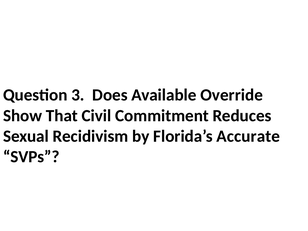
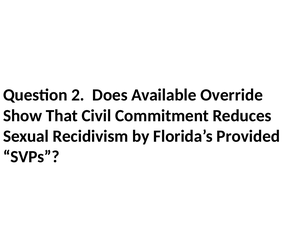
3: 3 -> 2
Accurate: Accurate -> Provided
